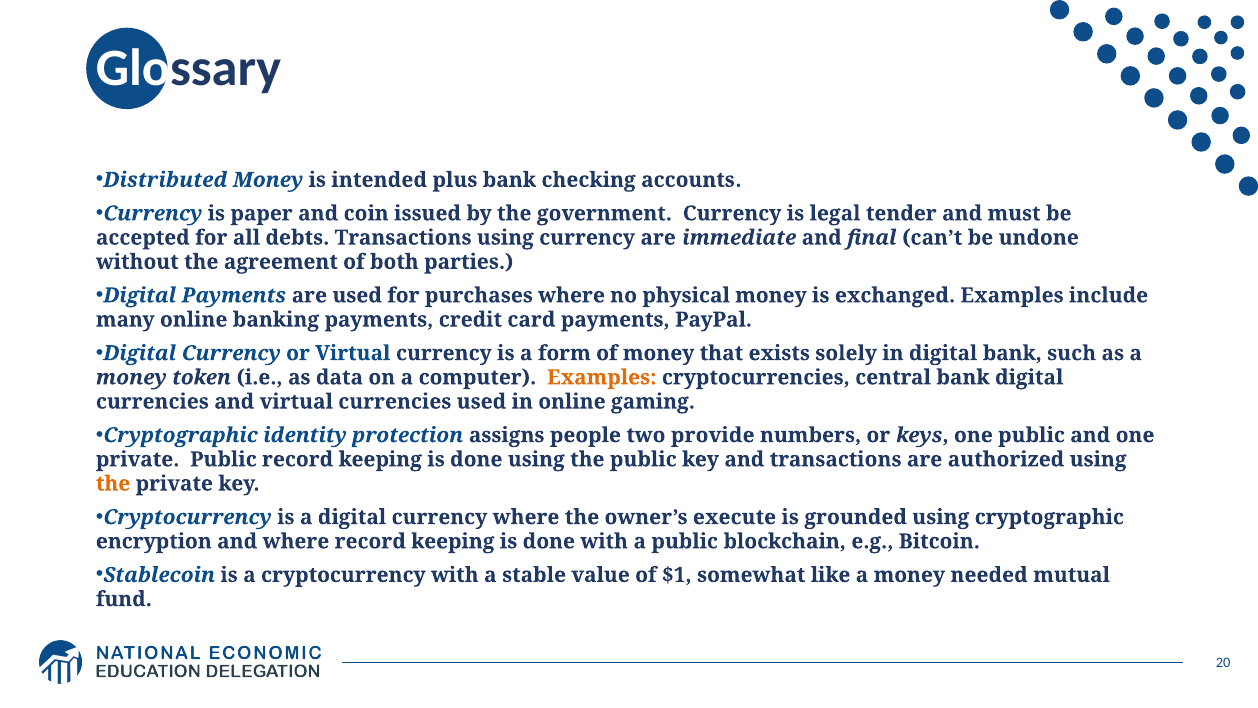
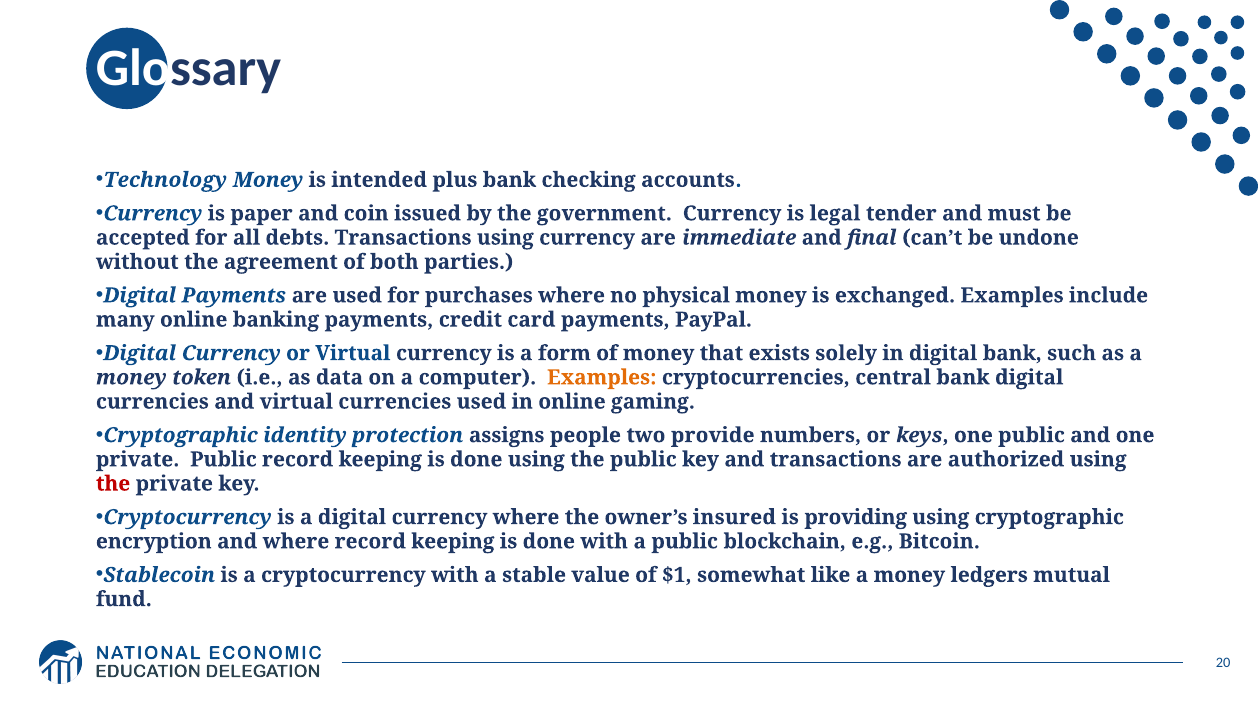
Distributed: Distributed -> Technology
the at (113, 483) colour: orange -> red
execute: execute -> insured
grounded: grounded -> providing
needed: needed -> ledgers
